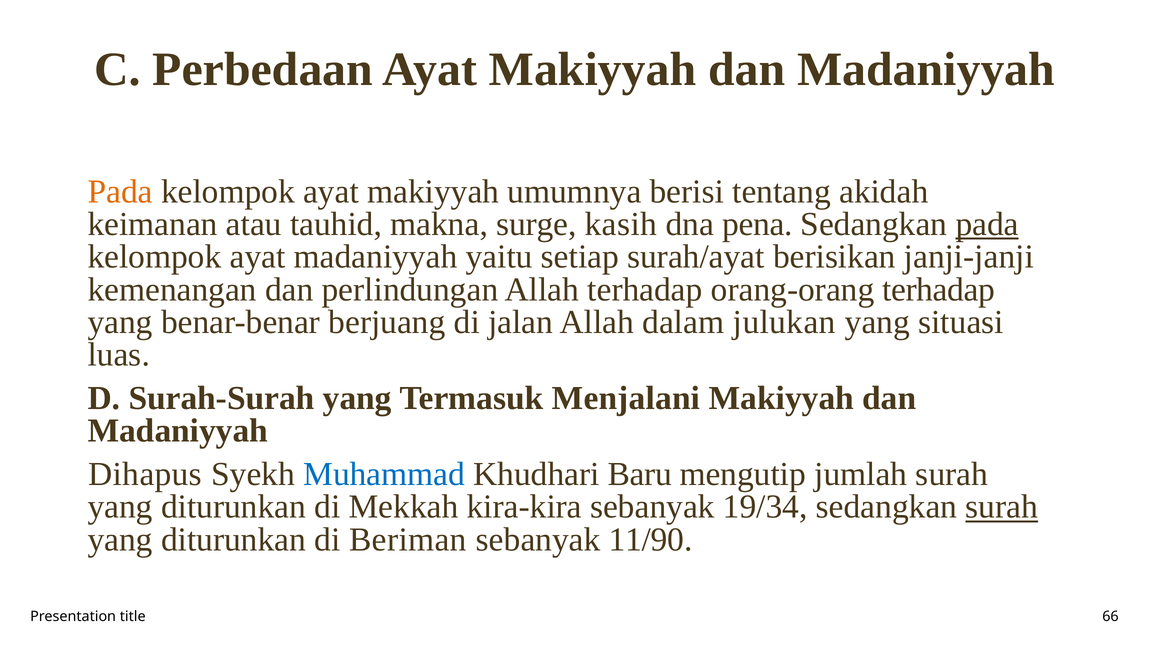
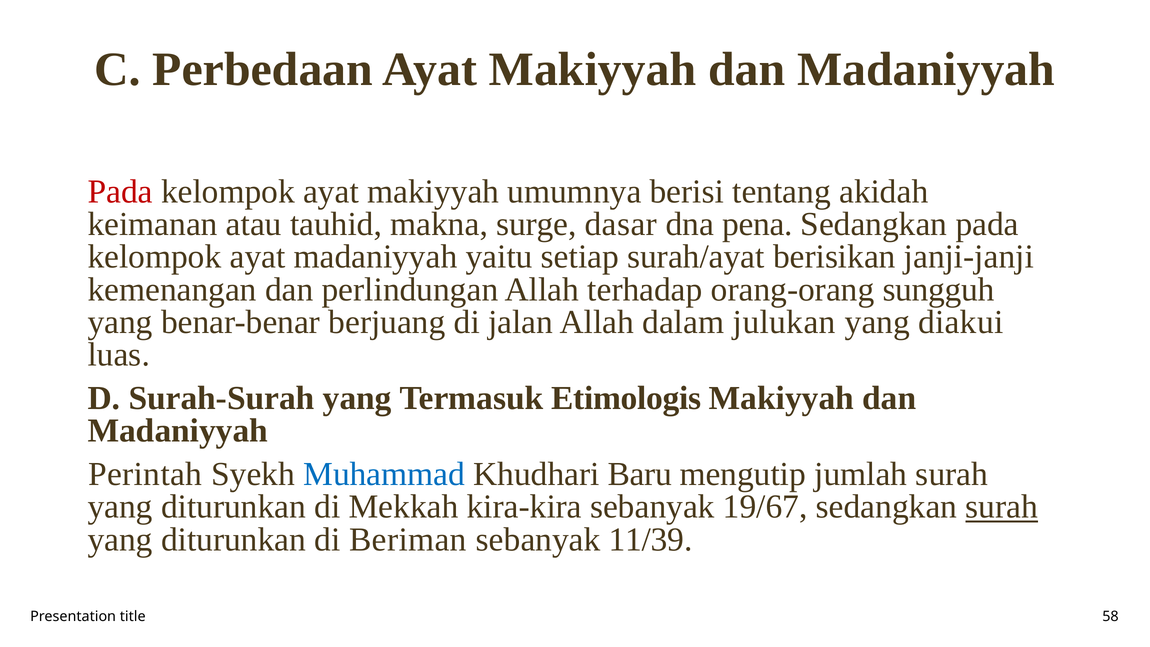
Pada at (120, 192) colour: orange -> red
kasih: kasih -> dasar
pada at (987, 224) underline: present -> none
orang-orang terhadap: terhadap -> sungguh
situasi: situasi -> diakui
Menjalani: Menjalani -> Etimologis
Dihapus: Dihapus -> Perintah
19/34: 19/34 -> 19/67
11/90: 11/90 -> 11/39
66: 66 -> 58
